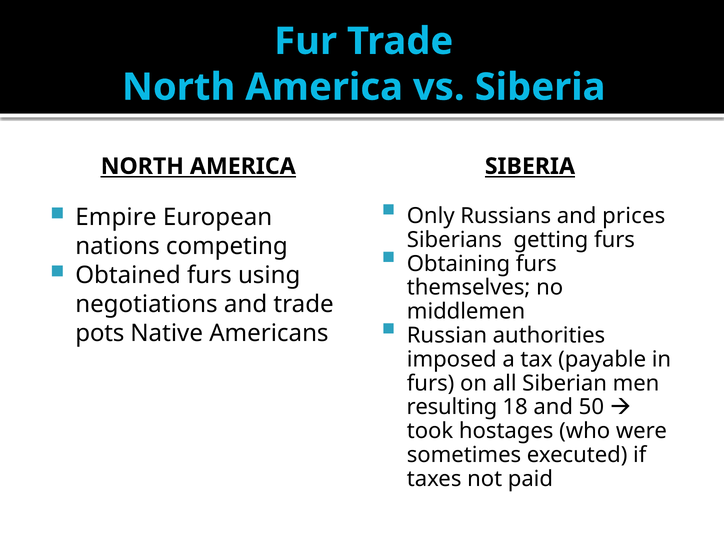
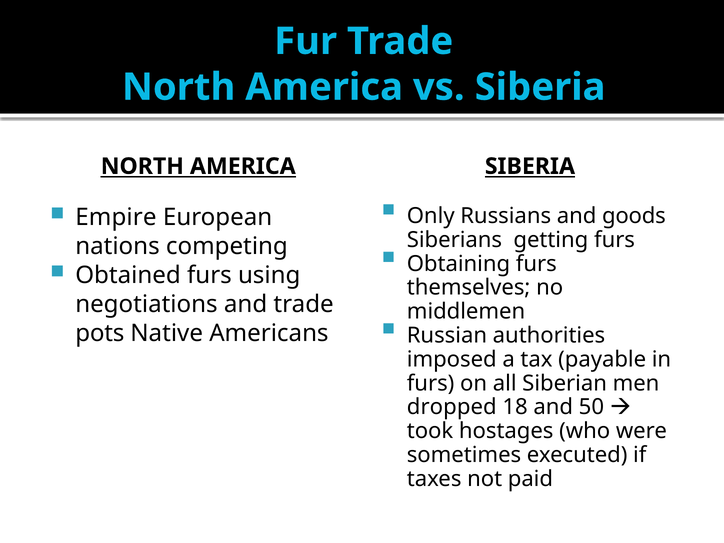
prices: prices -> goods
resulting: resulting -> dropped
